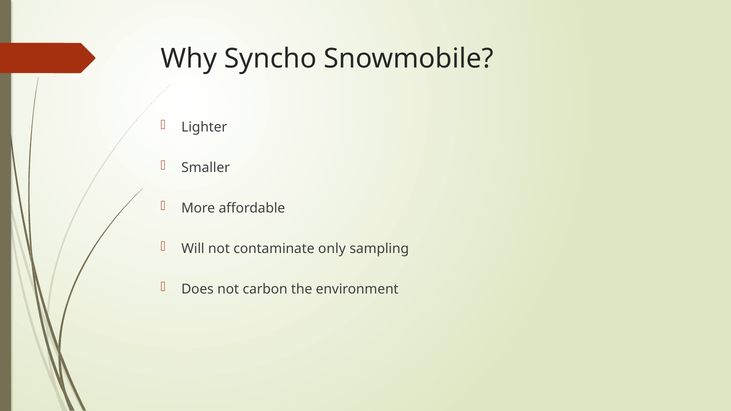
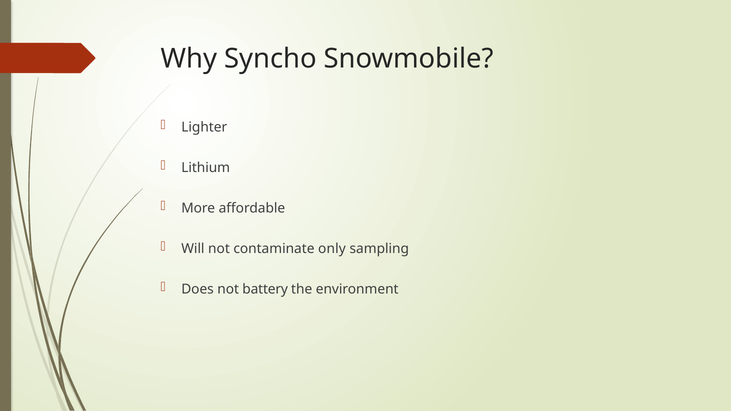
Smaller: Smaller -> Lithium
carbon: carbon -> battery
